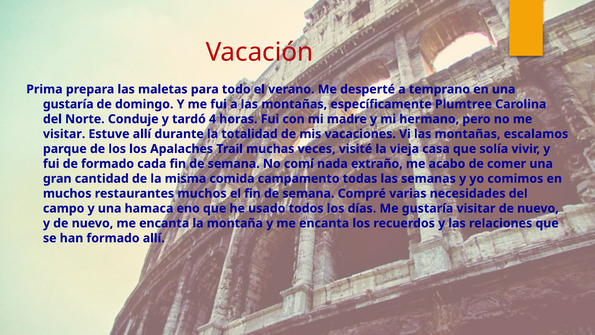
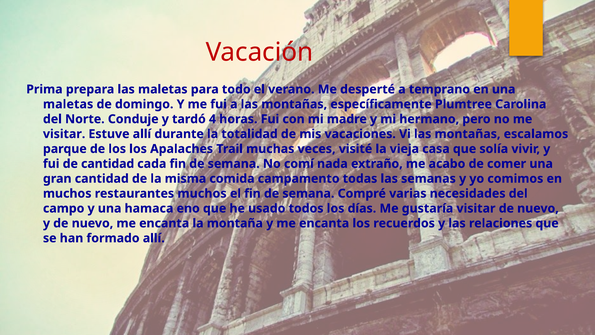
gustaría at (68, 104): gustaría -> maletas
de formado: formado -> cantidad
